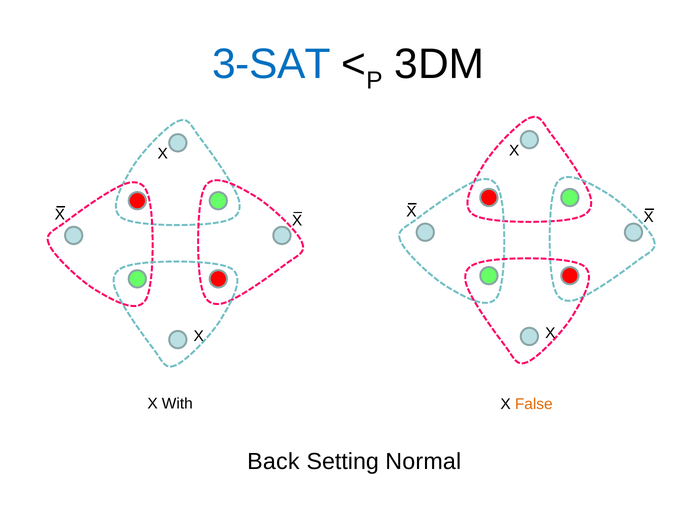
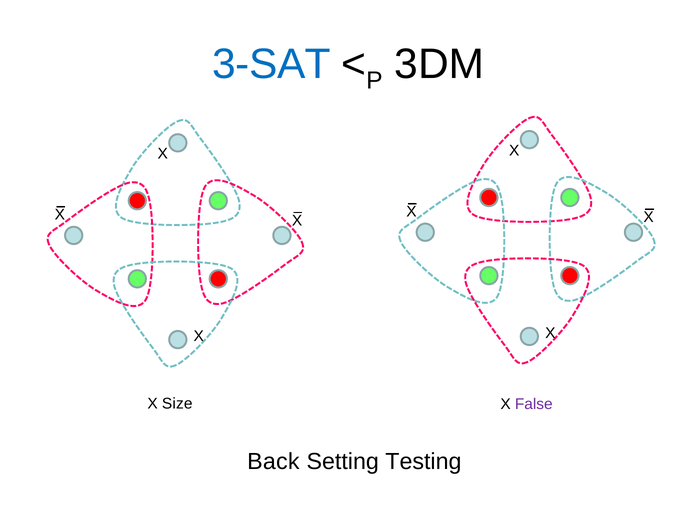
With: With -> Size
False colour: orange -> purple
Normal: Normal -> Testing
